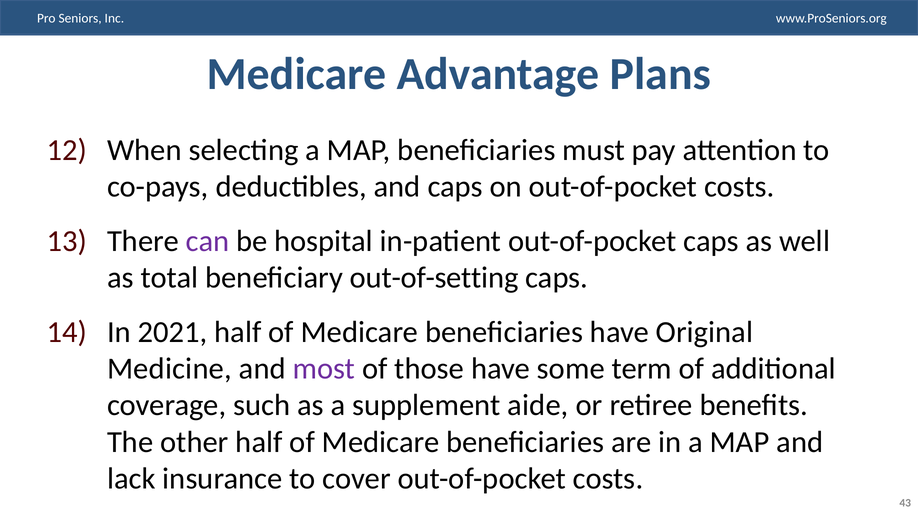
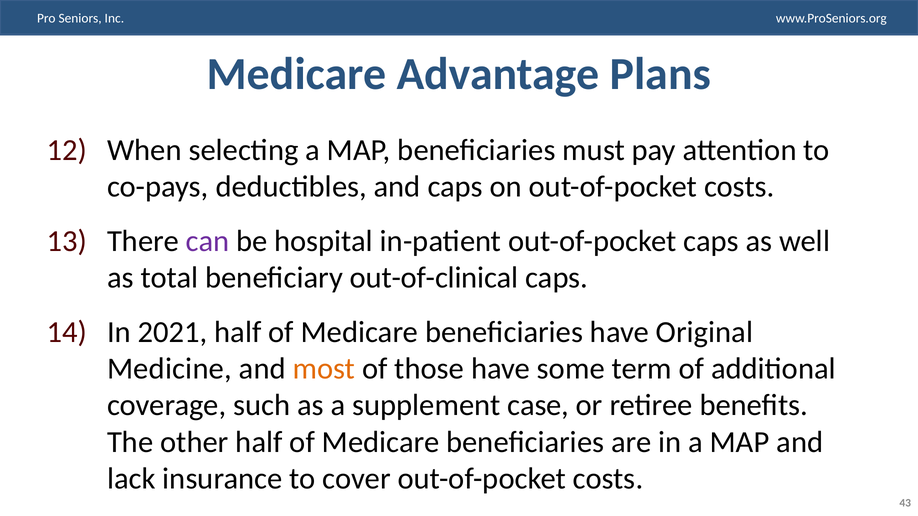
out-of-setting: out-of-setting -> out-of-clinical
most colour: purple -> orange
aide: aide -> case
